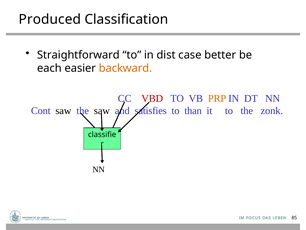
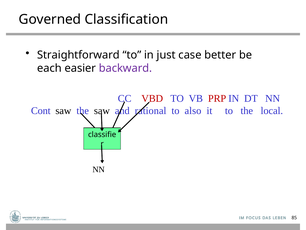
Produced: Produced -> Governed
dist: dist -> just
backward colour: orange -> purple
PRP colour: orange -> red
satisfies: satisfies -> rational
than: than -> also
zonk: zonk -> local
